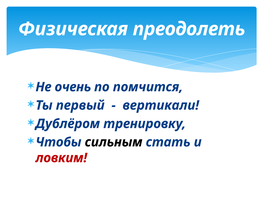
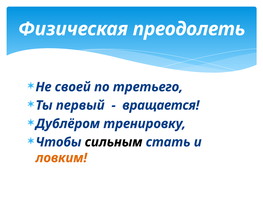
очень: очень -> своей
помчится: помчится -> третьего
вертикали: вертикали -> вращается
ловким colour: red -> orange
